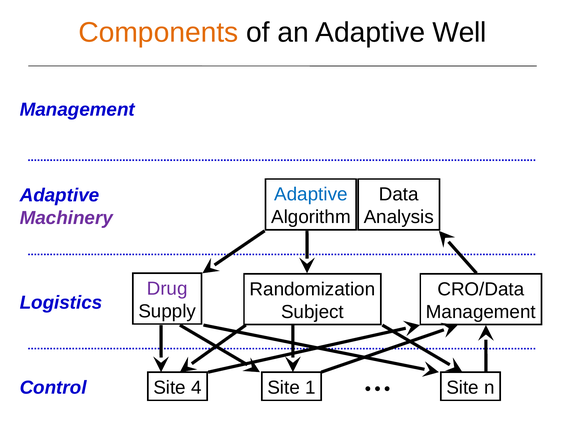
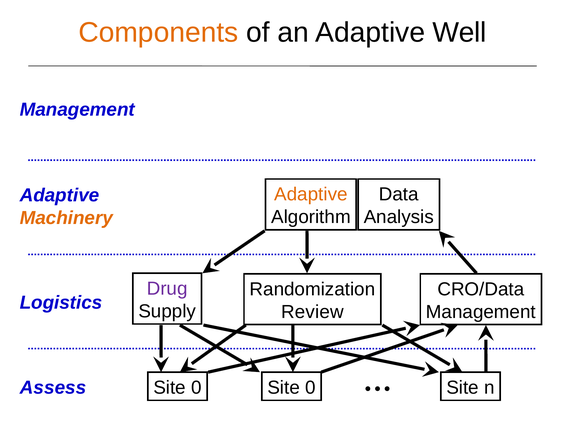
Adaptive at (311, 194) colour: blue -> orange
Machinery colour: purple -> orange
Subject: Subject -> Review
Control: Control -> Assess
4 at (196, 387): 4 -> 0
1 at (310, 387): 1 -> 0
